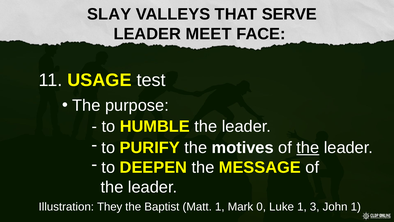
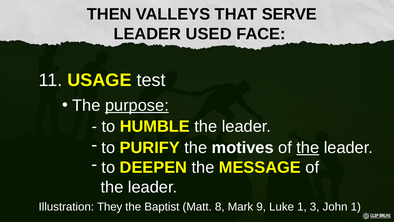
SLAY: SLAY -> THEN
MEET: MEET -> USED
purpose underline: none -> present
Matt 1: 1 -> 8
0: 0 -> 9
